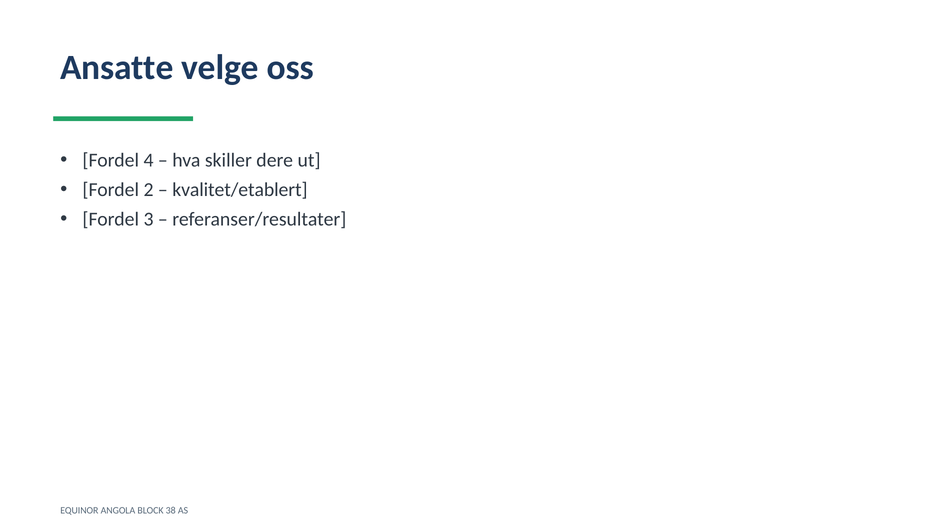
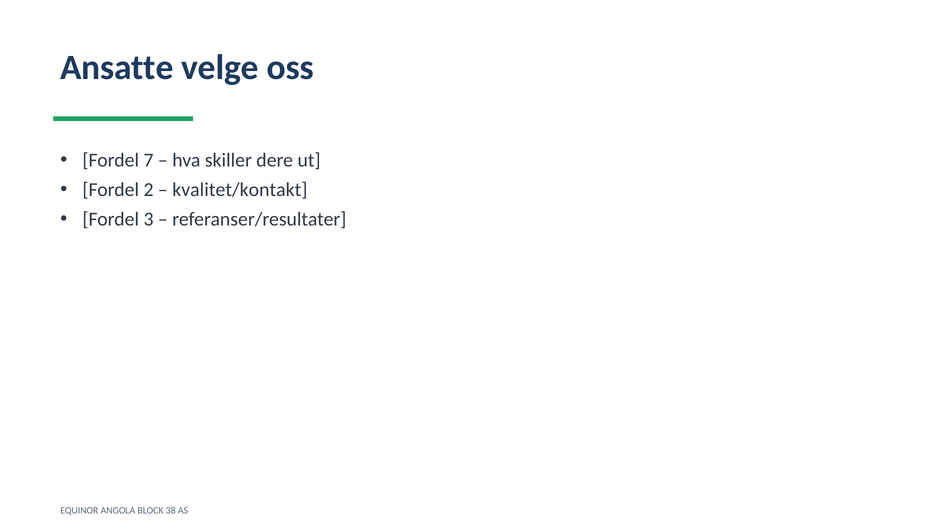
4: 4 -> 7
kvalitet/etablert: kvalitet/etablert -> kvalitet/kontakt
